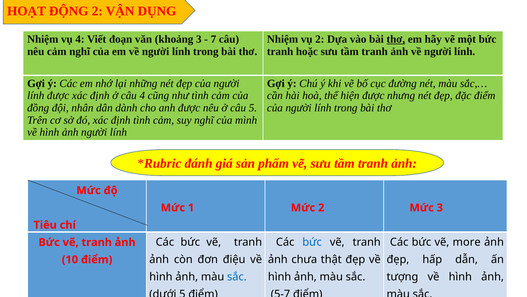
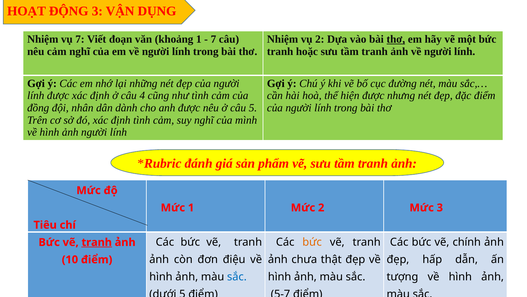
ĐỘNG 2: 2 -> 3
vụ 4: 4 -> 7
khoảng 3: 3 -> 1
bức at (312, 242) colour: blue -> orange
more: more -> chính
tranh at (97, 242) underline: none -> present
